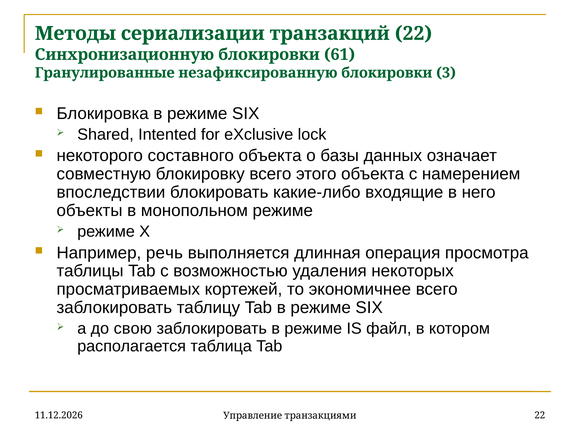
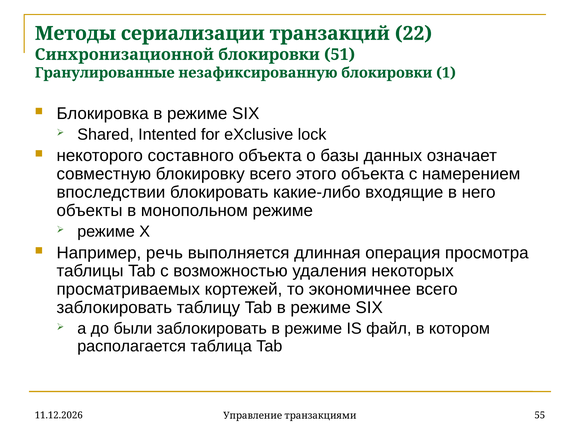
Синхронизационную: Синхронизационную -> Синхронизационной
61: 61 -> 51
3: 3 -> 1
свою: свою -> были
транзакциями 22: 22 -> 55
